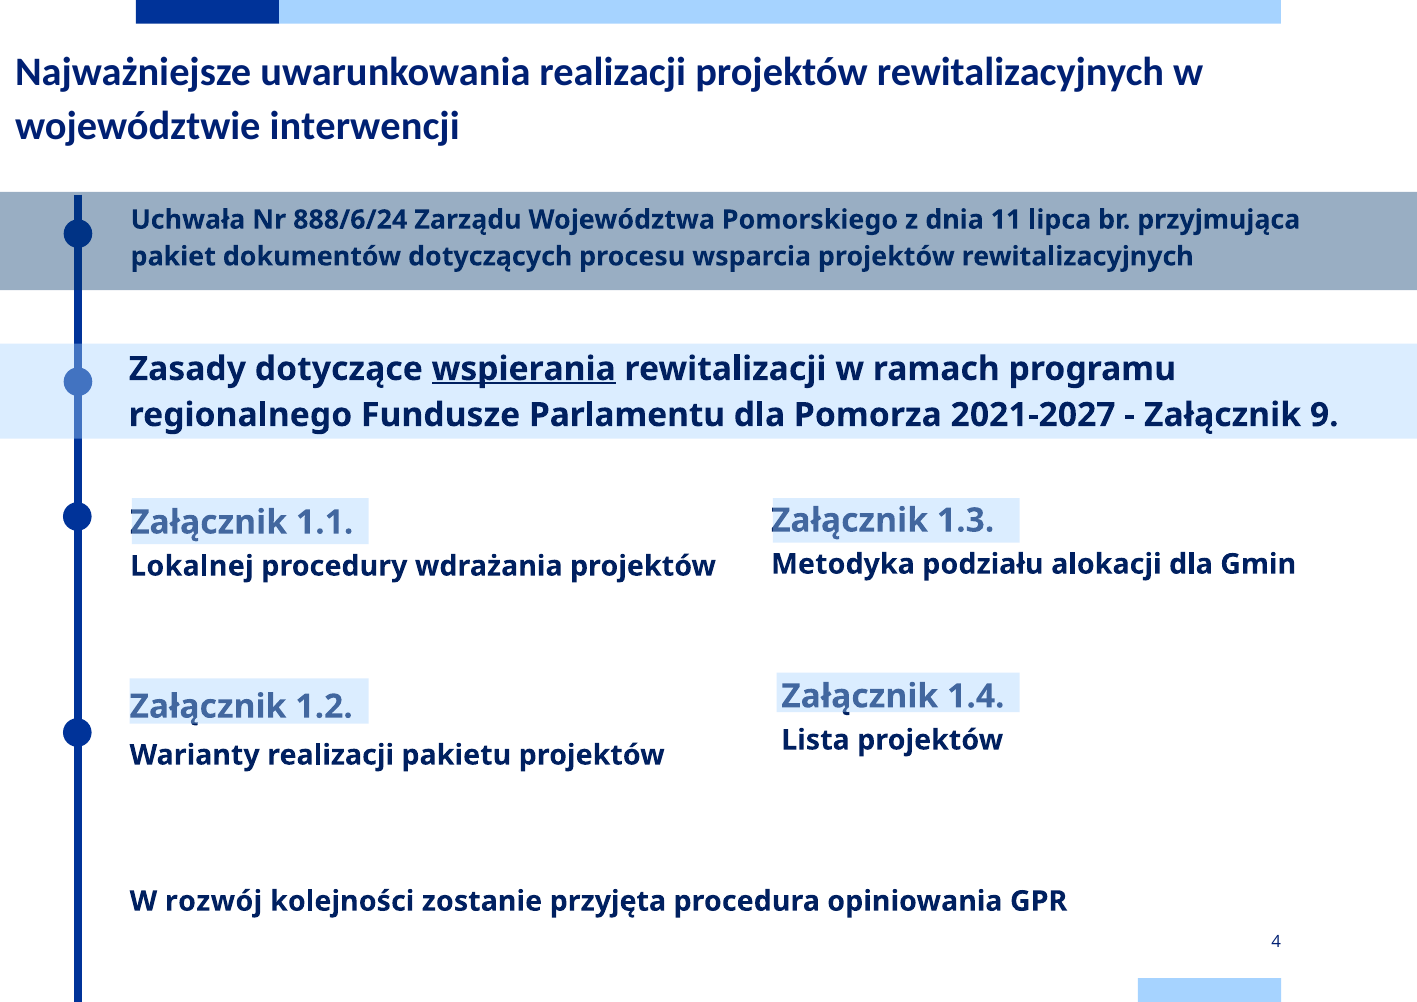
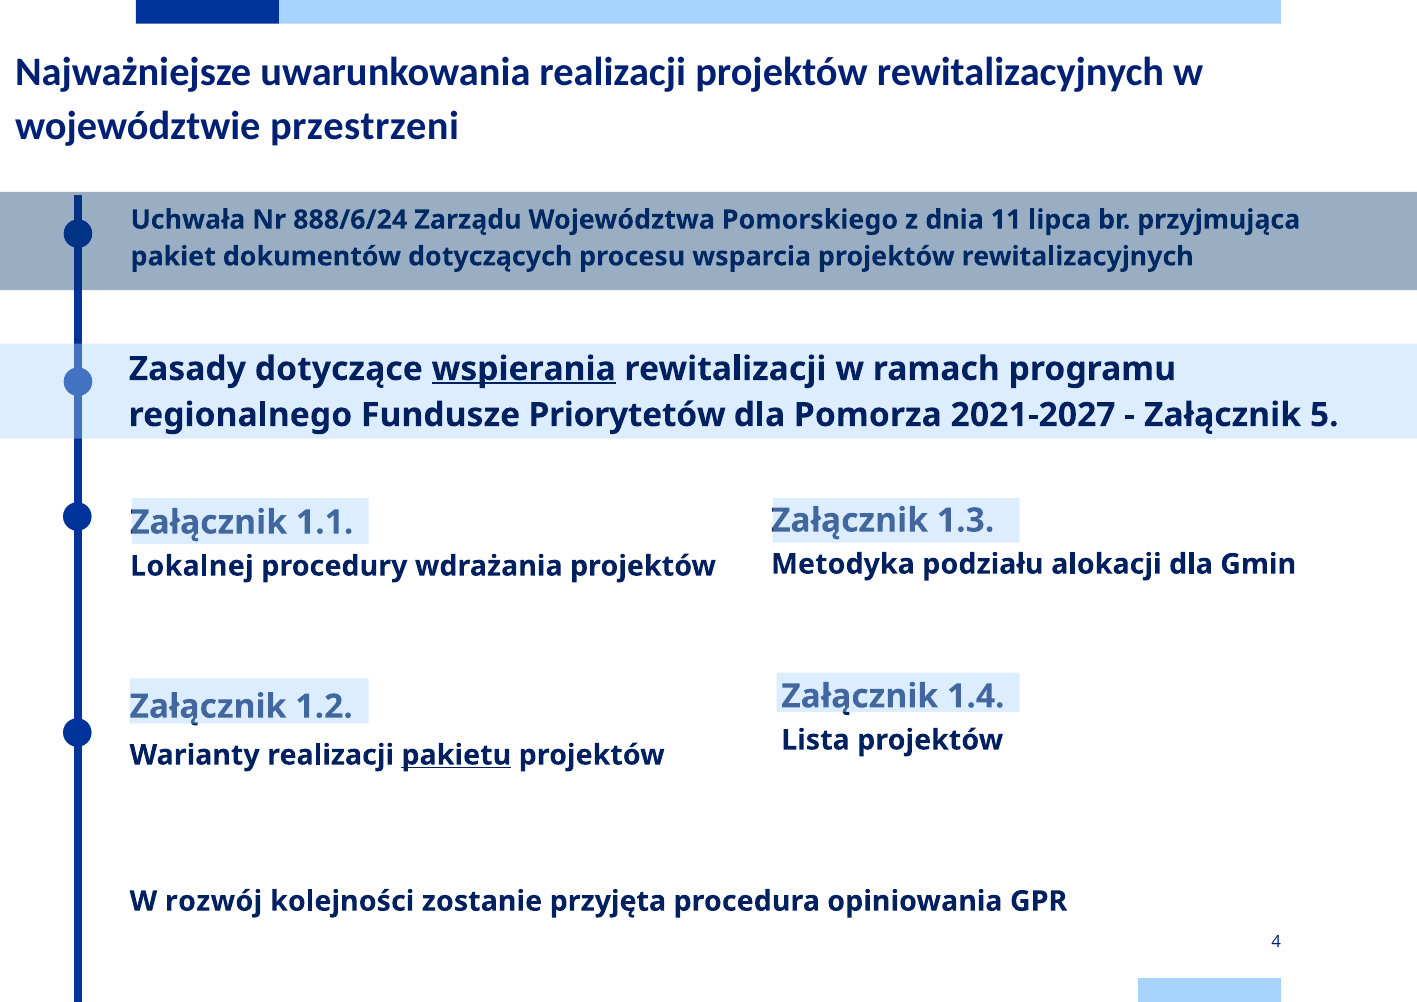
interwencji: interwencji -> przestrzeni
Parlamentu: Parlamentu -> Priorytetów
9: 9 -> 5
pakietu underline: none -> present
